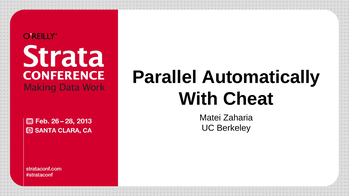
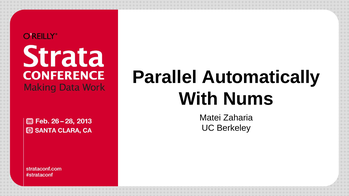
Cheat: Cheat -> Nums
